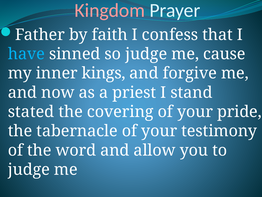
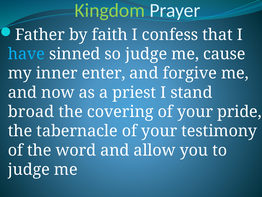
Kingdom colour: pink -> light green
kings: kings -> enter
stated: stated -> broad
